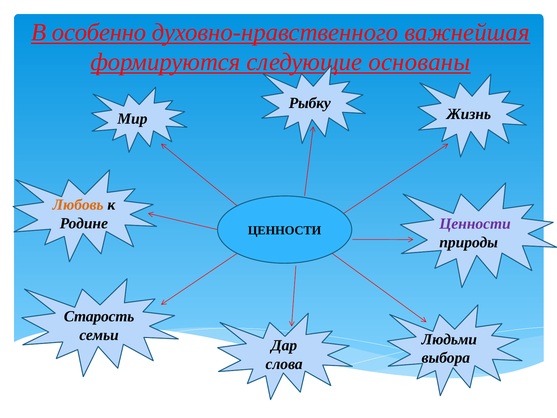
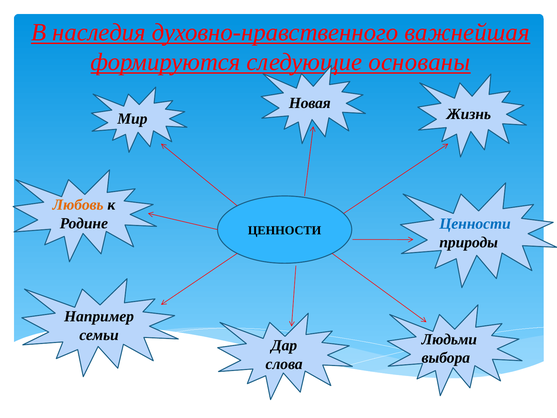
особенно: особенно -> наследия
Рыбку: Рыбку -> Новая
Ценности at (475, 224) colour: purple -> blue
Старость: Старость -> Например
